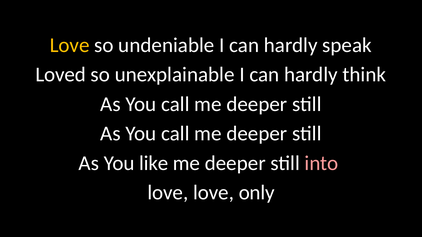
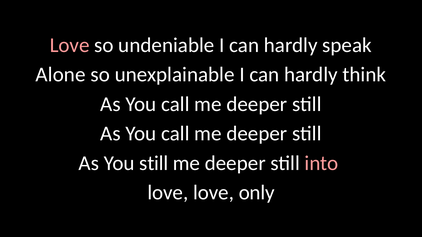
Love at (70, 45) colour: yellow -> pink
Loved: Loved -> Alone
You like: like -> still
